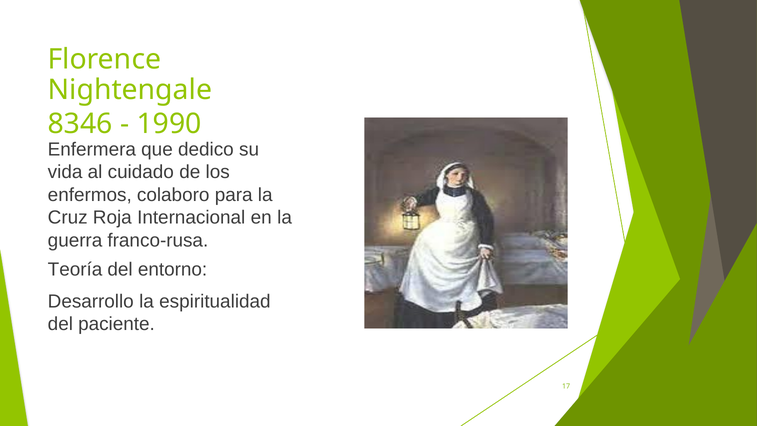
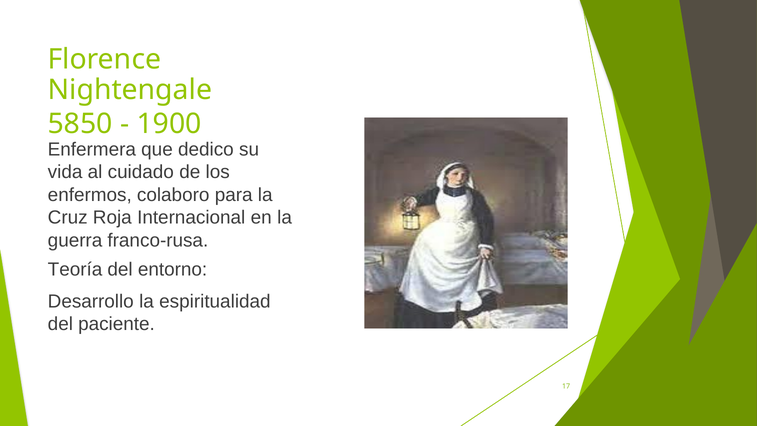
8346: 8346 -> 5850
1990: 1990 -> 1900
